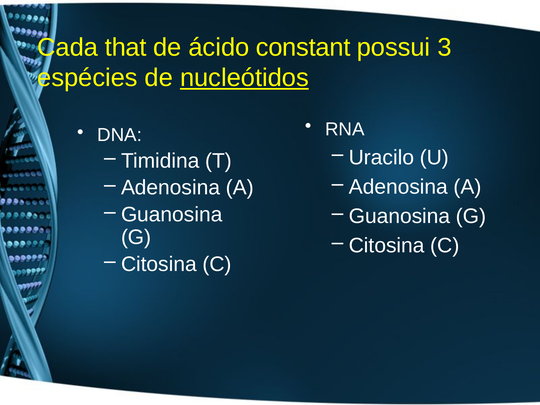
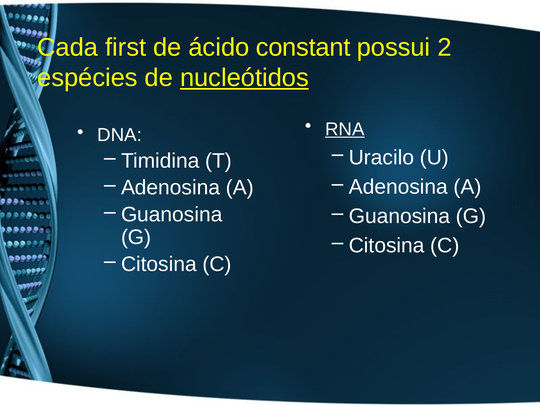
that: that -> first
3: 3 -> 2
RNA underline: none -> present
